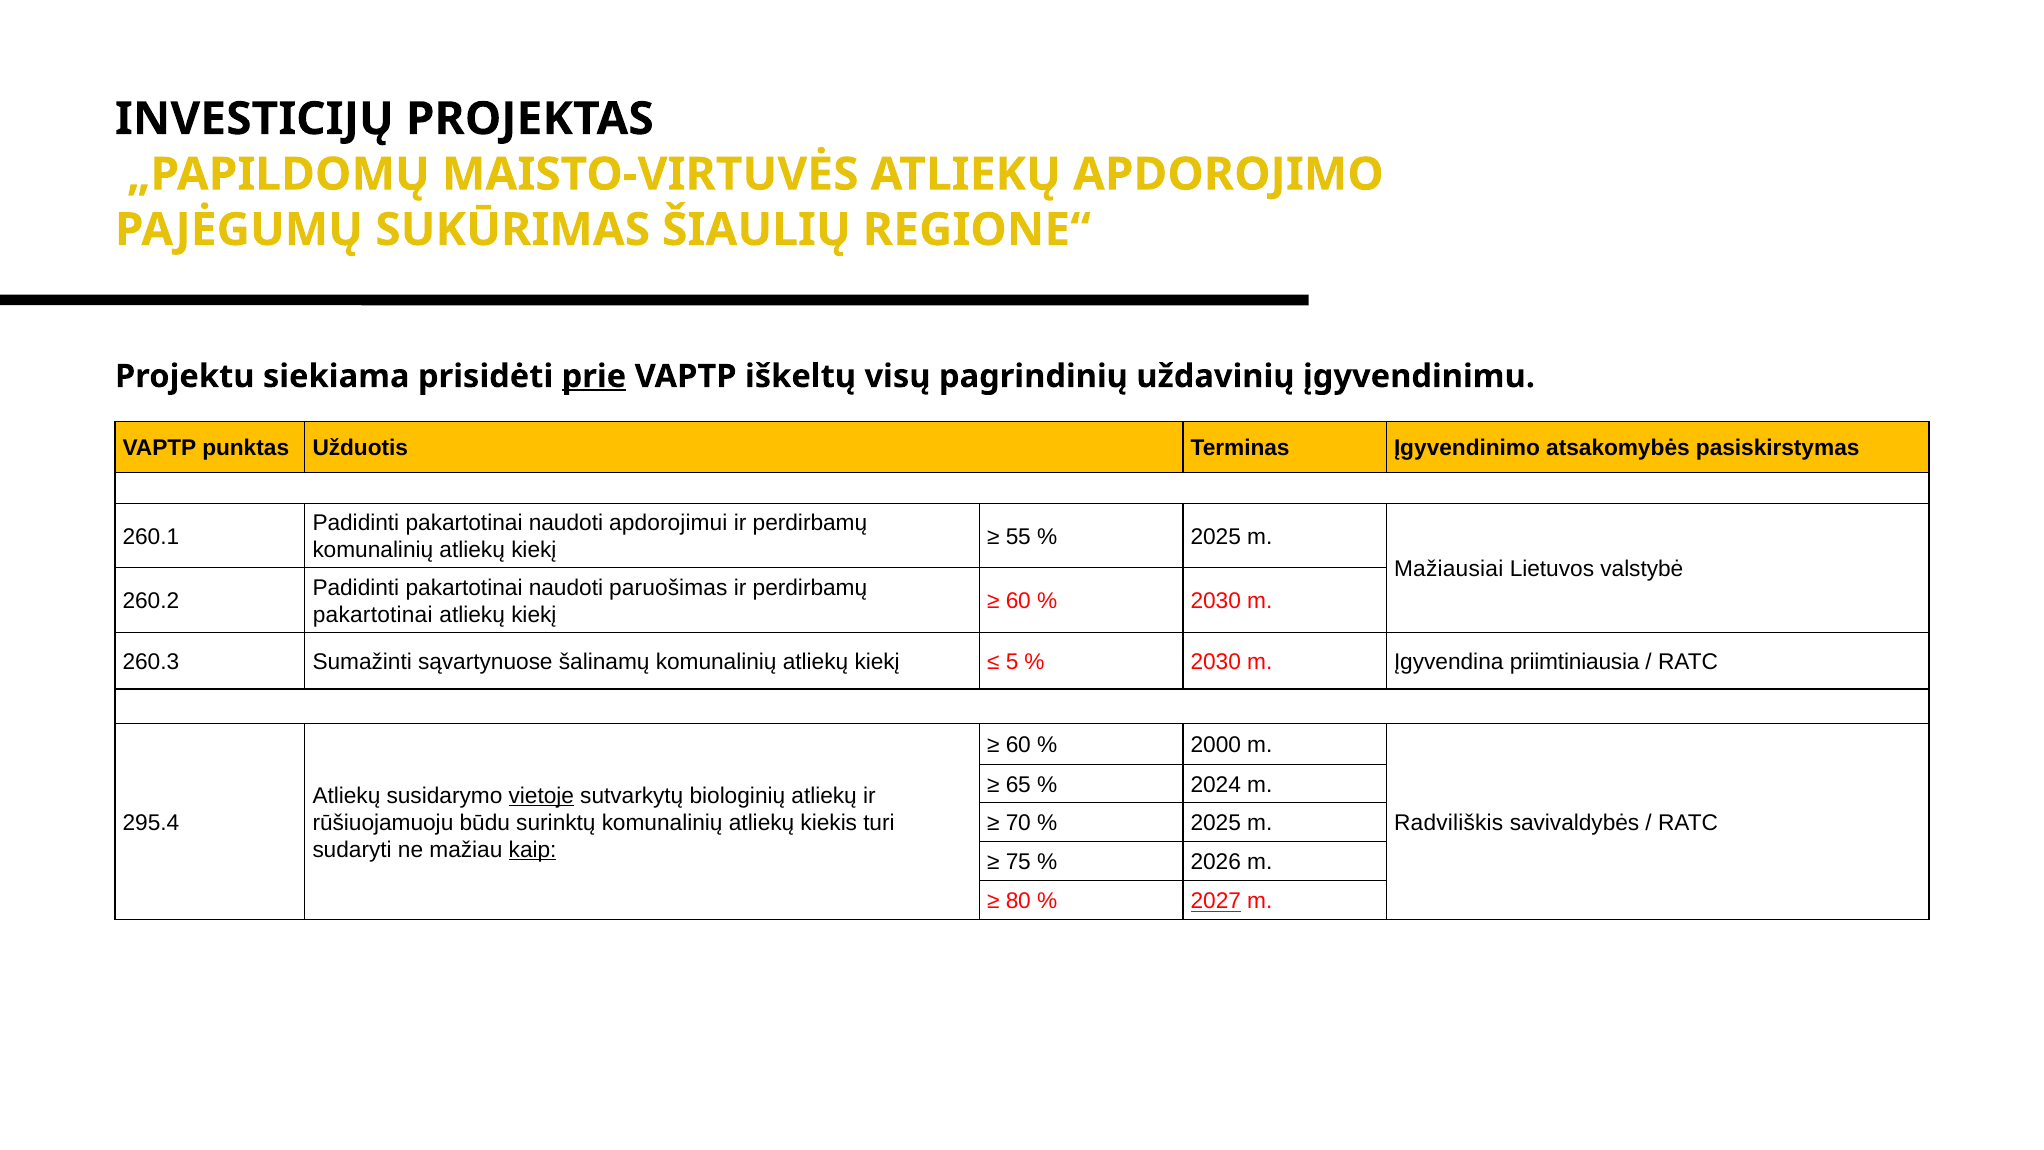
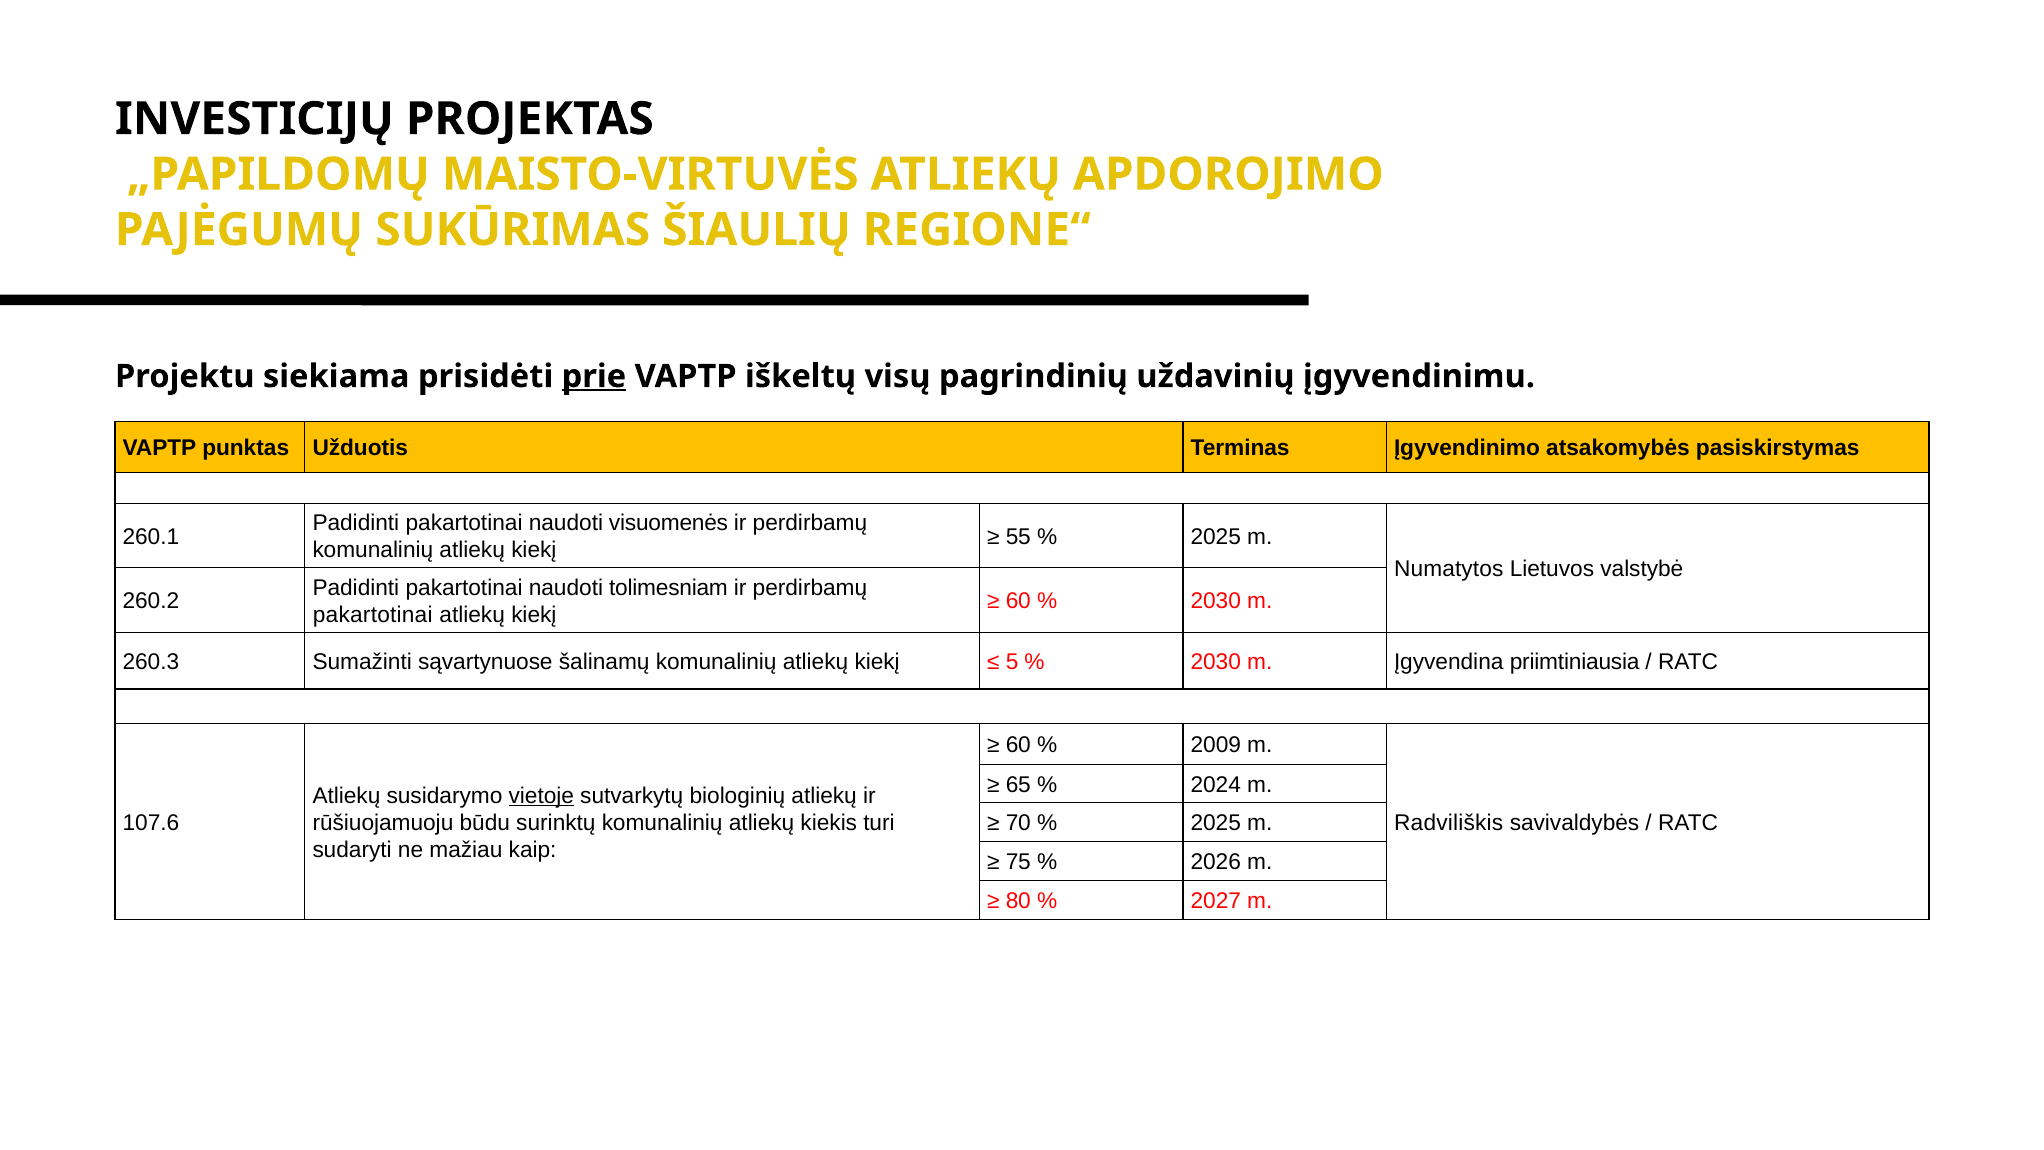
apdorojimui: apdorojimui -> visuomenės
Mažiausiai: Mažiausiai -> Numatytos
paruošimas: paruošimas -> tolimesniam
2000: 2000 -> 2009
295.4: 295.4 -> 107.6
kaip underline: present -> none
2027 underline: present -> none
